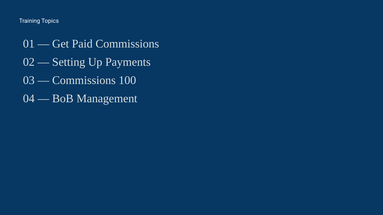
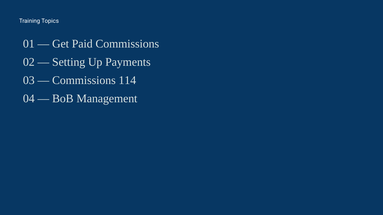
100: 100 -> 114
